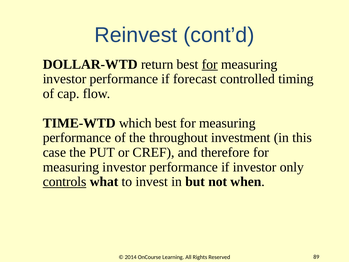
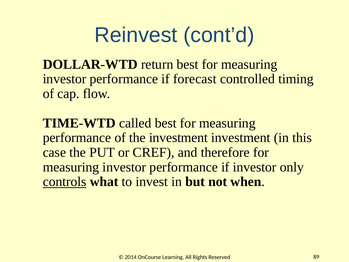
for at (210, 64) underline: present -> none
which: which -> called
the throughout: throughout -> investment
